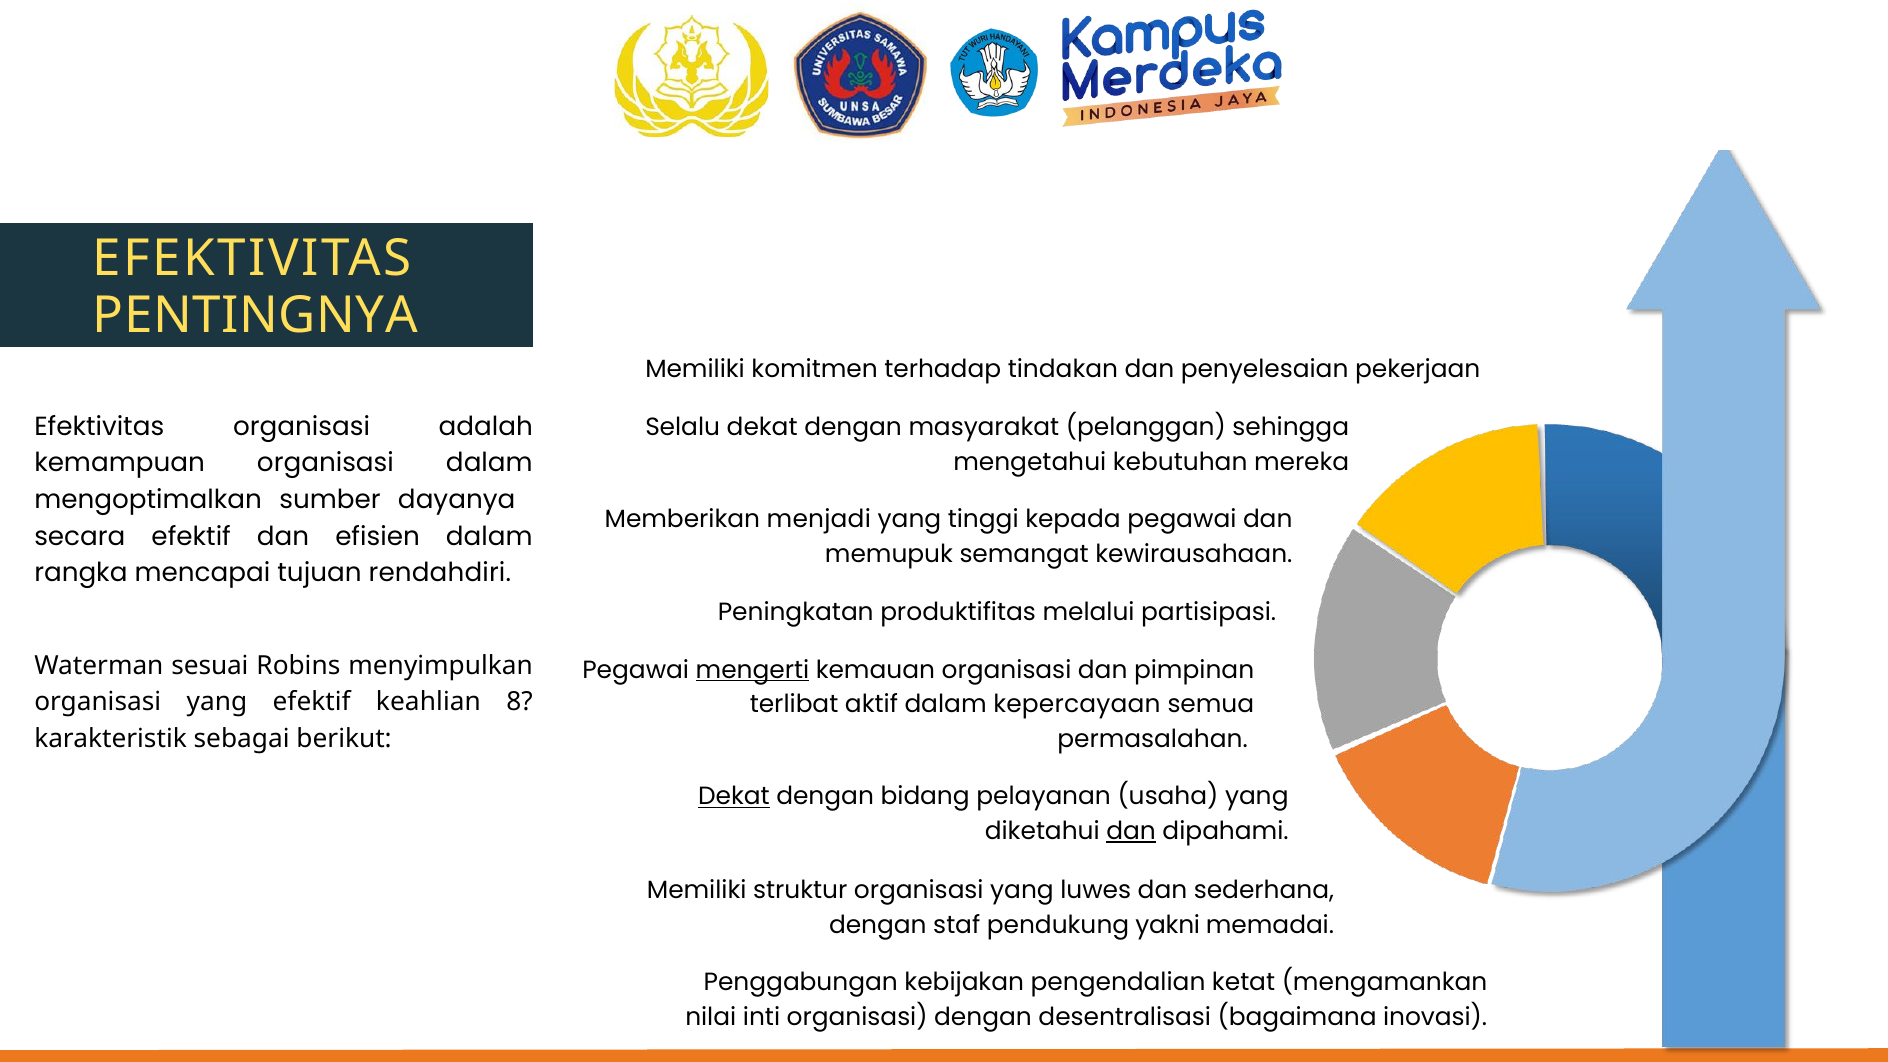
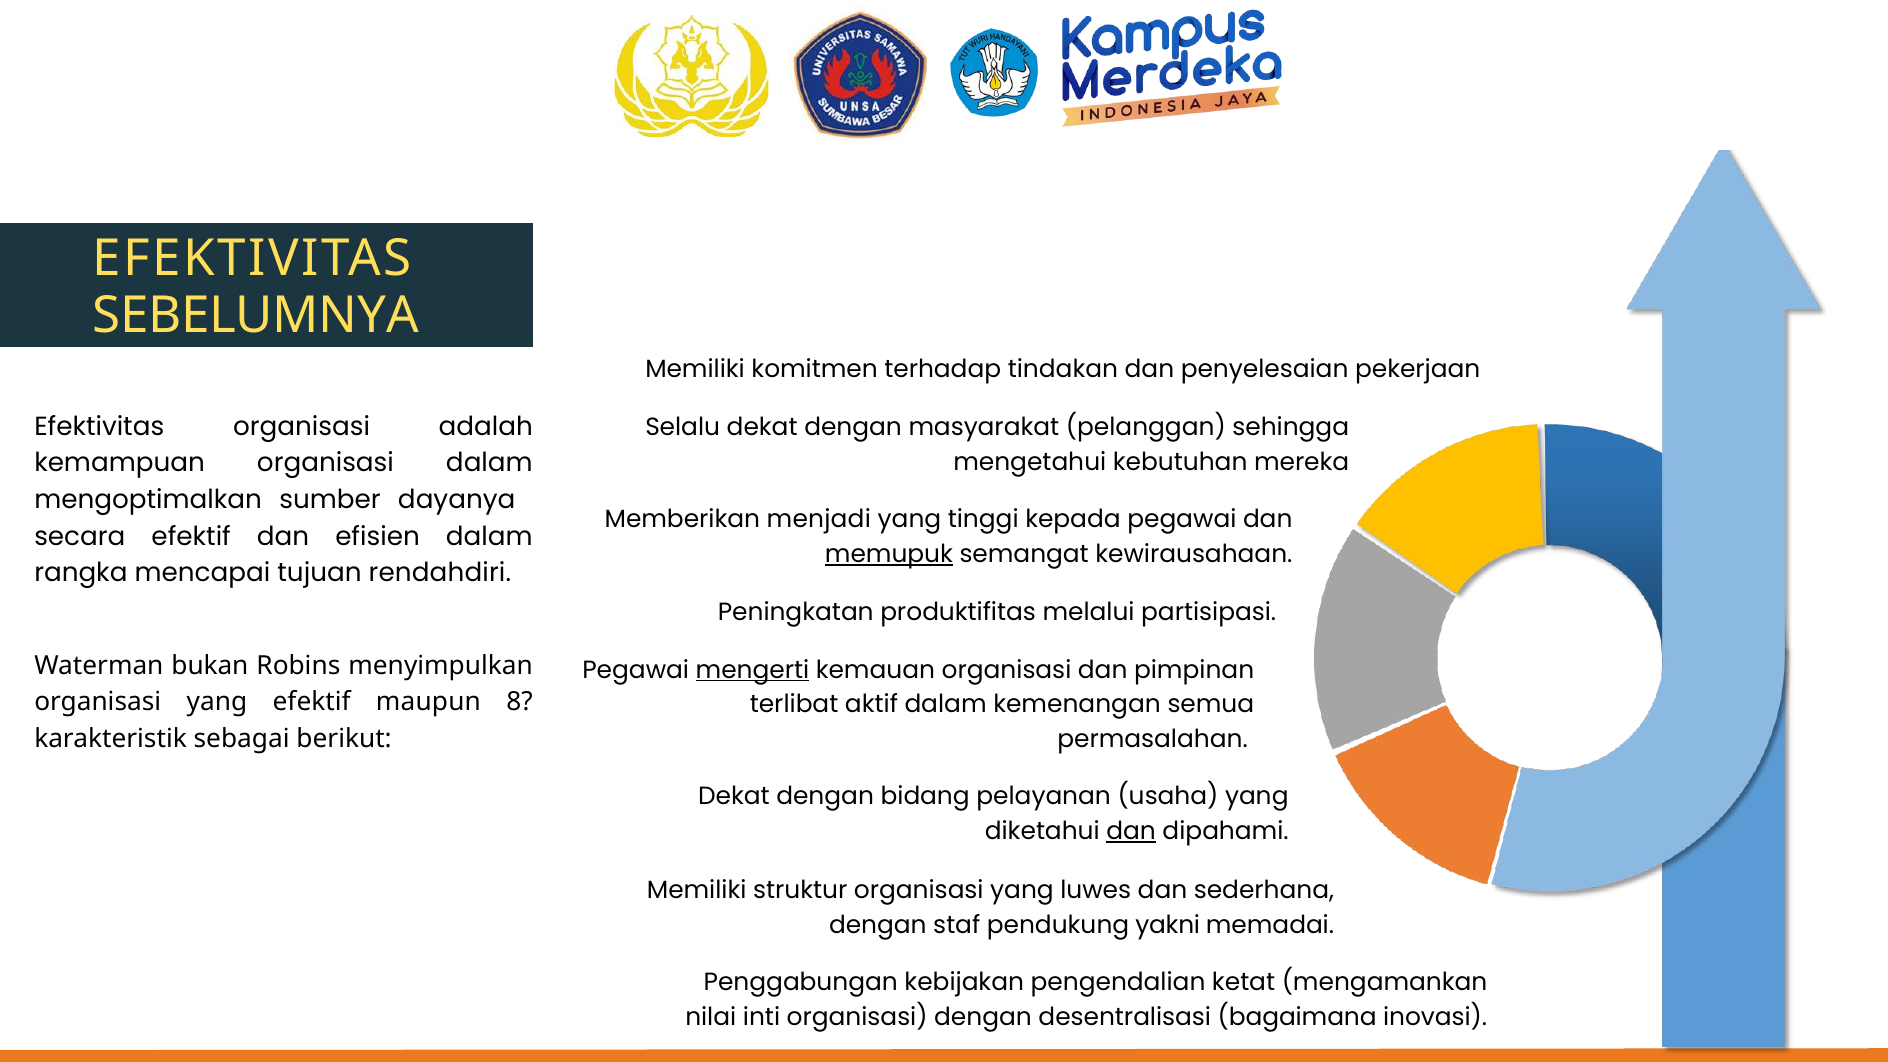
PENTINGNYA: PENTINGNYA -> SEBELUMNYA
memupuk underline: none -> present
sesuai: sesuai -> bukan
keahlian: keahlian -> maupun
kepercayaan: kepercayaan -> kemenangan
Dekat at (734, 797) underline: present -> none
